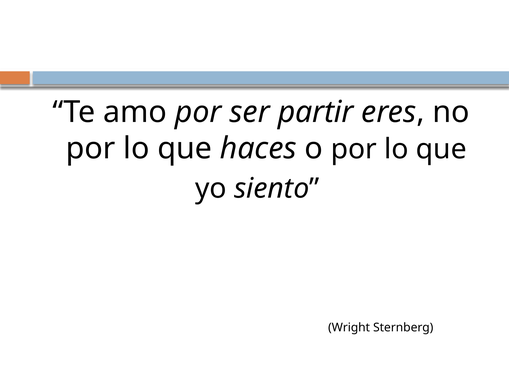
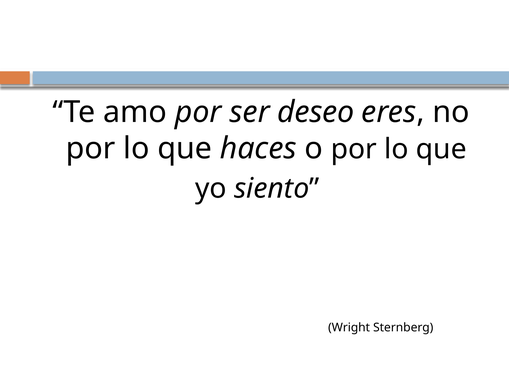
partir: partir -> deseo
